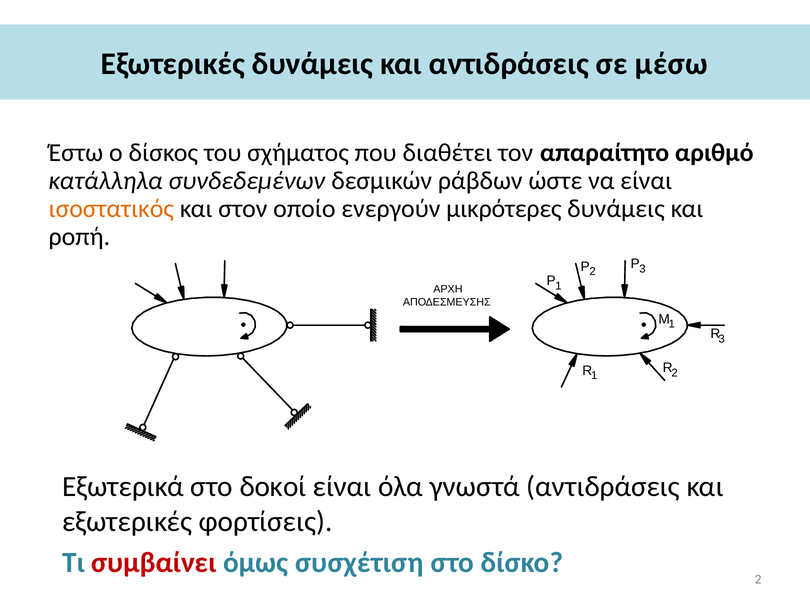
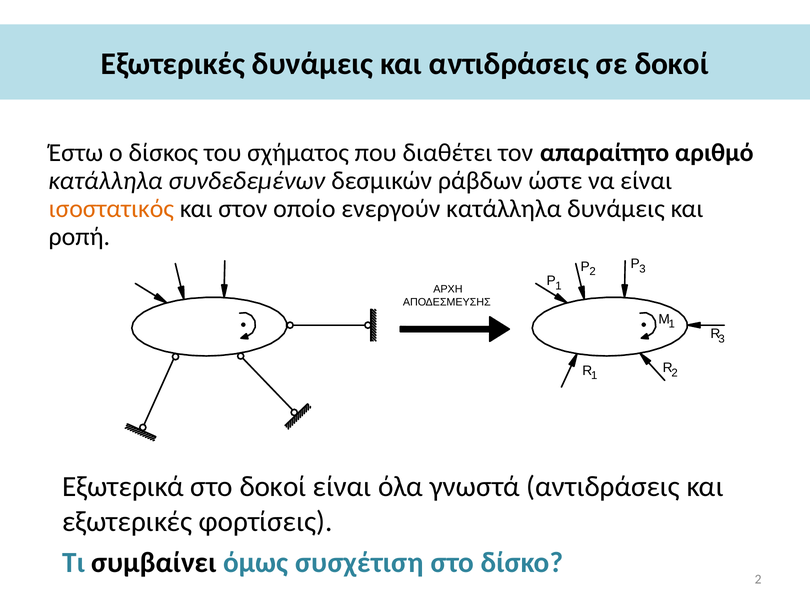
σε μέσω: μέσω -> δοκοί
ενεργούν μικρότερες: μικρότερες -> κατάλληλα
συμβαίνει colour: red -> black
